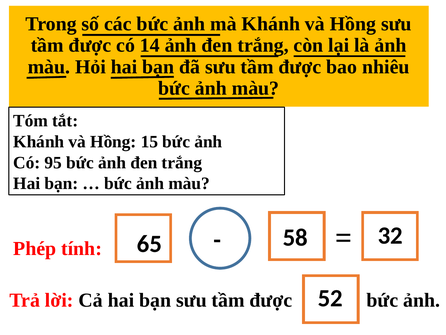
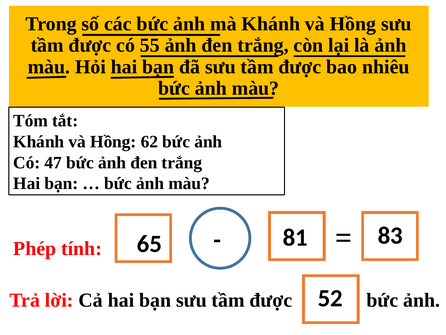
14: 14 -> 55
15: 15 -> 62
95: 95 -> 47
58: 58 -> 81
32: 32 -> 83
